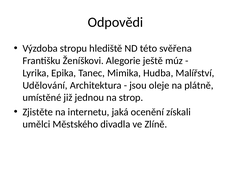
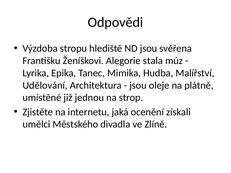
ND této: této -> jsou
ještě: ještě -> stala
